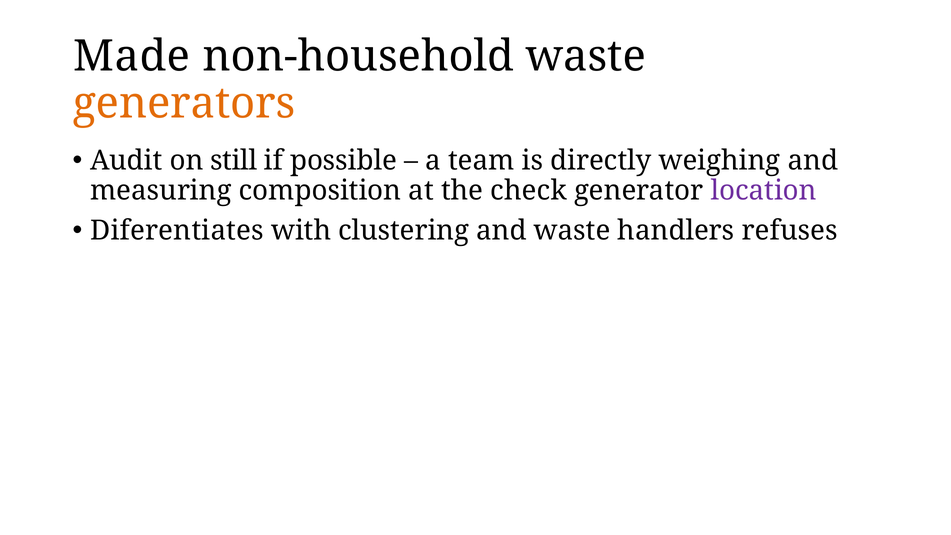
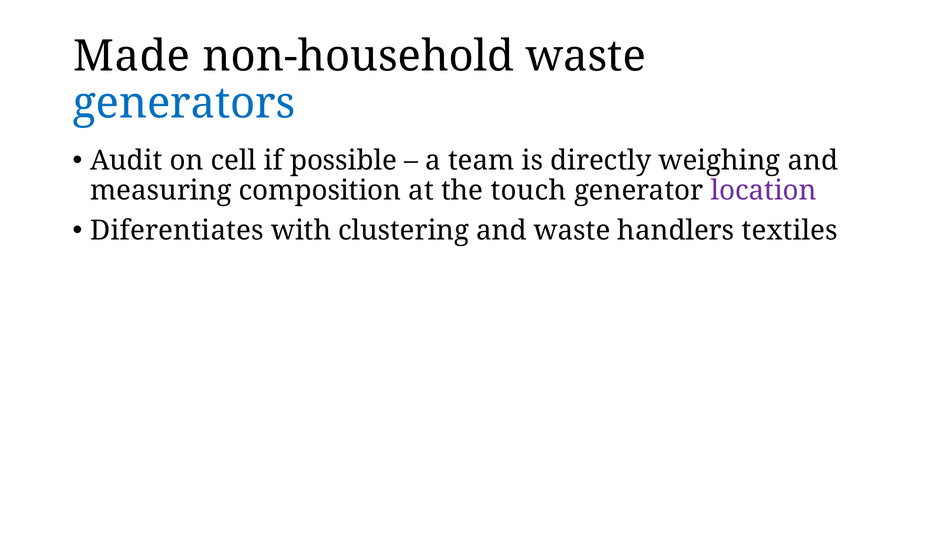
generators colour: orange -> blue
still: still -> cell
check: check -> touch
refuses: refuses -> textiles
